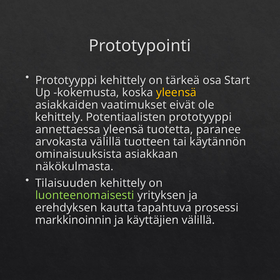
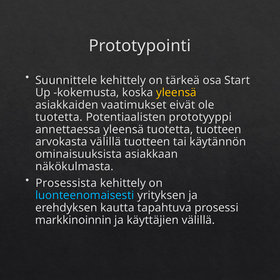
Prototyyppi at (66, 80): Prototyyppi -> Suunnittele
kehittely at (59, 117): kehittely -> tuotetta
tuotetta paranee: paranee -> tuotteen
Tilaisuuden: Tilaisuuden -> Prosessista
luonteenomaisesti colour: light green -> light blue
